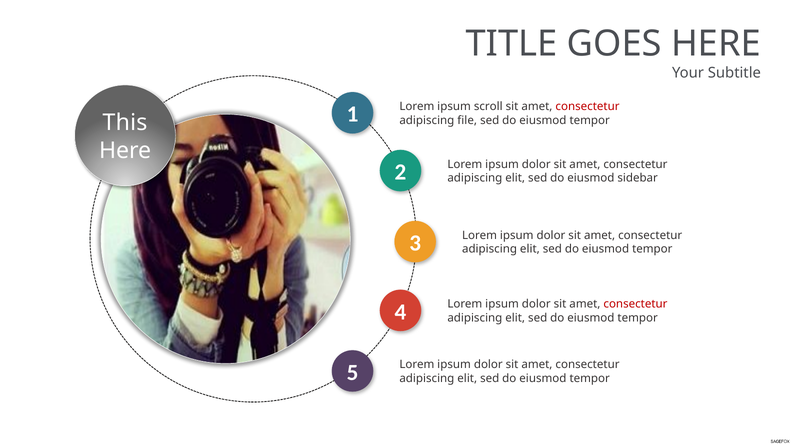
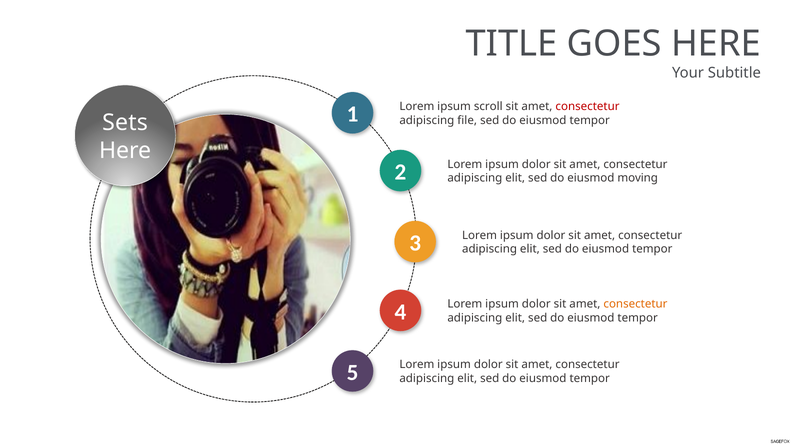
This: This -> Sets
sidebar: sidebar -> moving
consectetur at (635, 304) colour: red -> orange
